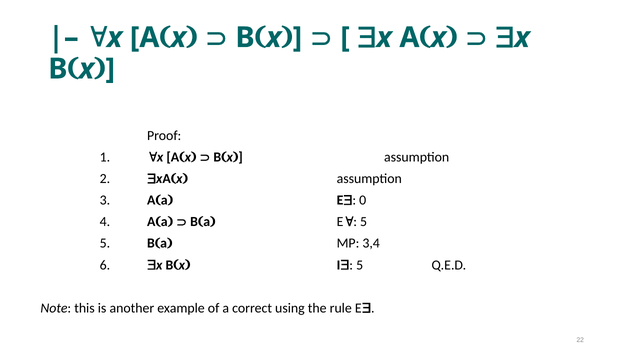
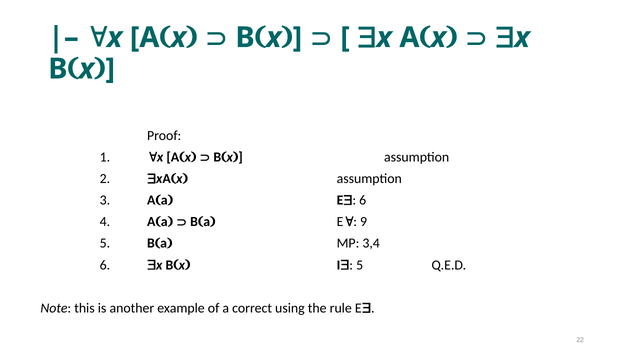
E 0: 0 -> 6
E 5: 5 -> 9
